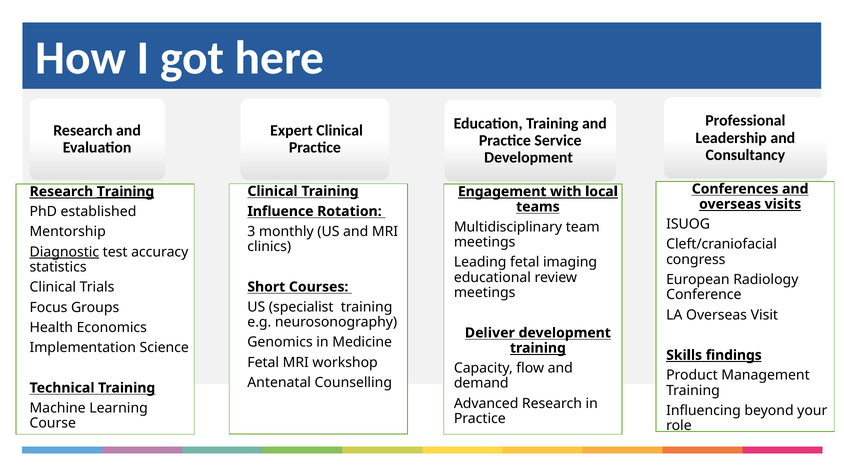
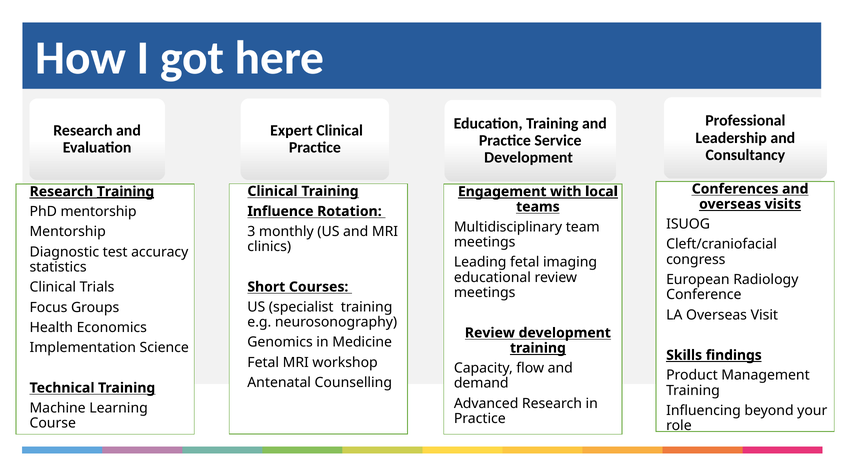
PhD established: established -> mentorship
Diagnostic underline: present -> none
Deliver at (490, 333): Deliver -> Review
